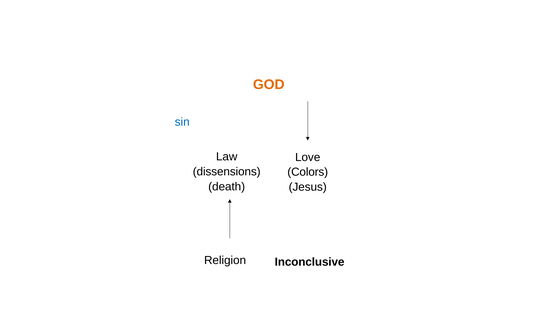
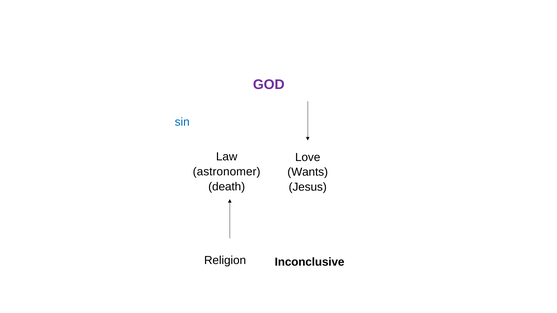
GOD colour: orange -> purple
dissensions: dissensions -> astronomer
Colors: Colors -> Wants
